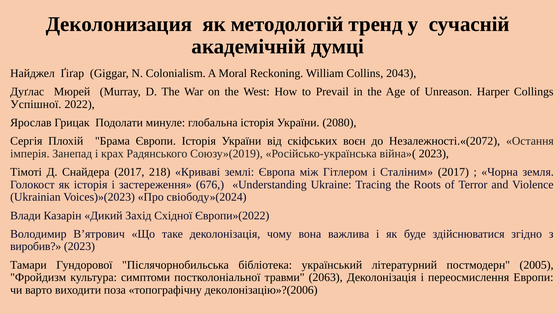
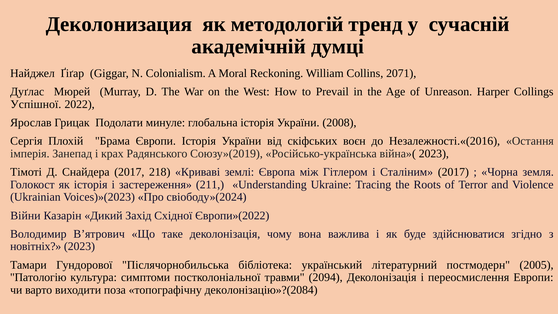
2043: 2043 -> 2071
2080: 2080 -> 2008
Незалежності.«(2072: Незалежності.«(2072 -> Незалежності.«(2016
676: 676 -> 211
Влади: Влади -> Війни
виробив: виробив -> новітніх
Фройдизм: Фройдизм -> Патологію
2063: 2063 -> 2094
деколонізацію»?(2006: деколонізацію»?(2006 -> деколонізацію»?(2084
